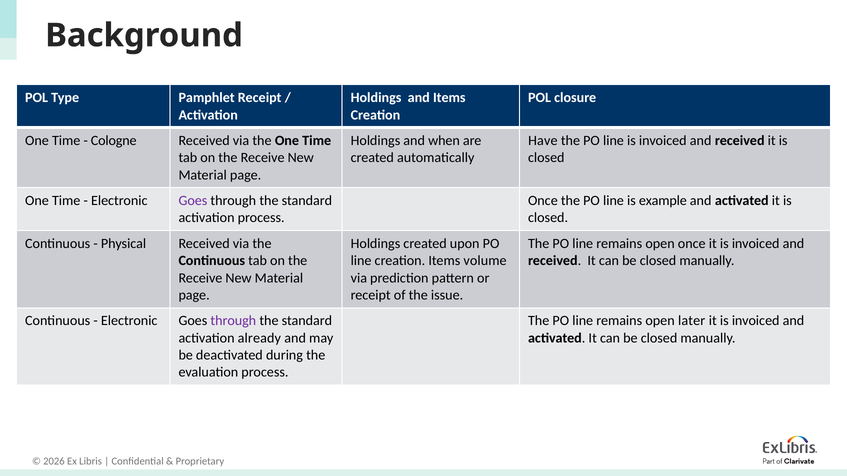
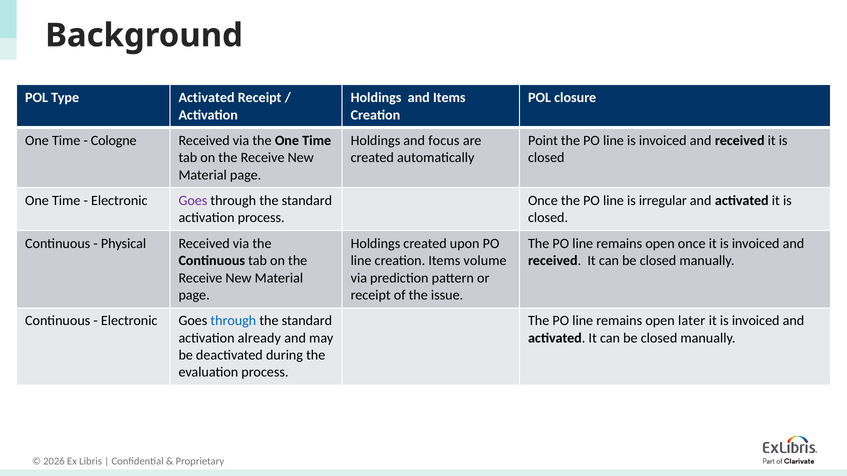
Type Pamphlet: Pamphlet -> Activated
when: when -> focus
Have: Have -> Point
example: example -> irregular
through at (233, 321) colour: purple -> blue
